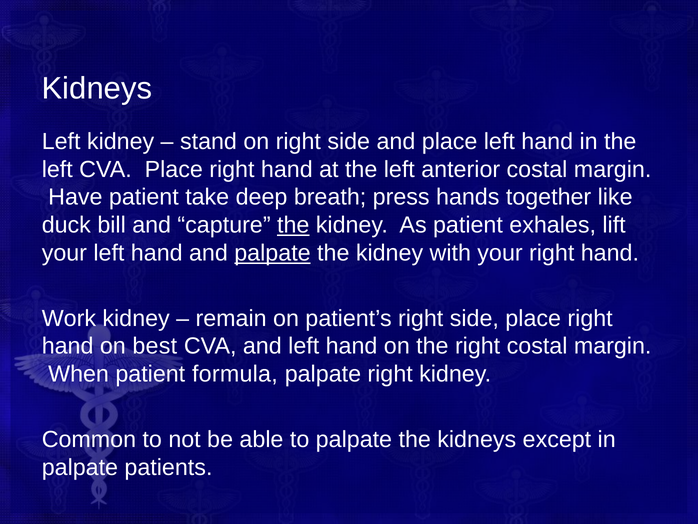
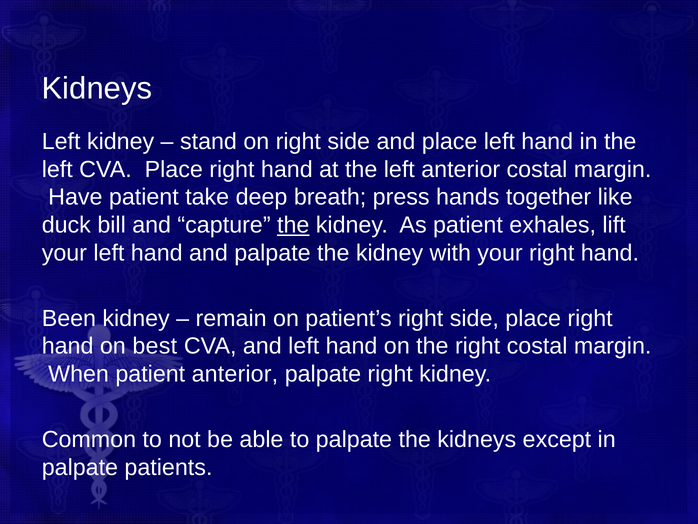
palpate at (272, 253) underline: present -> none
Work: Work -> Been
patient formula: formula -> anterior
